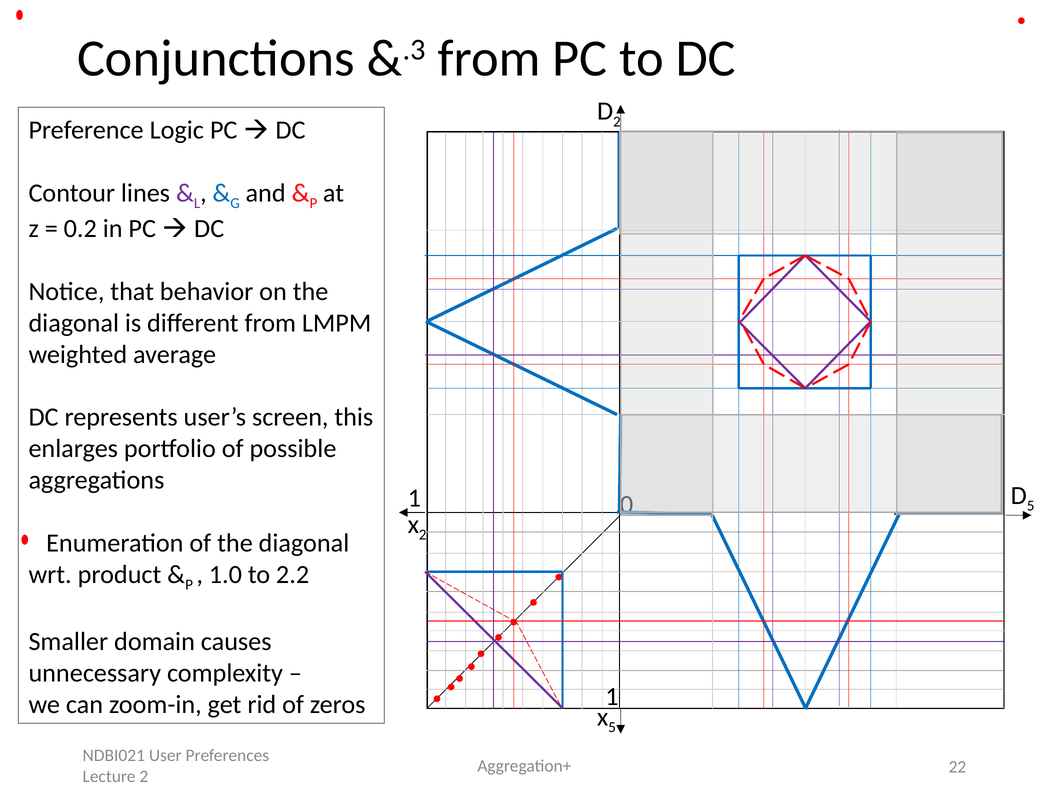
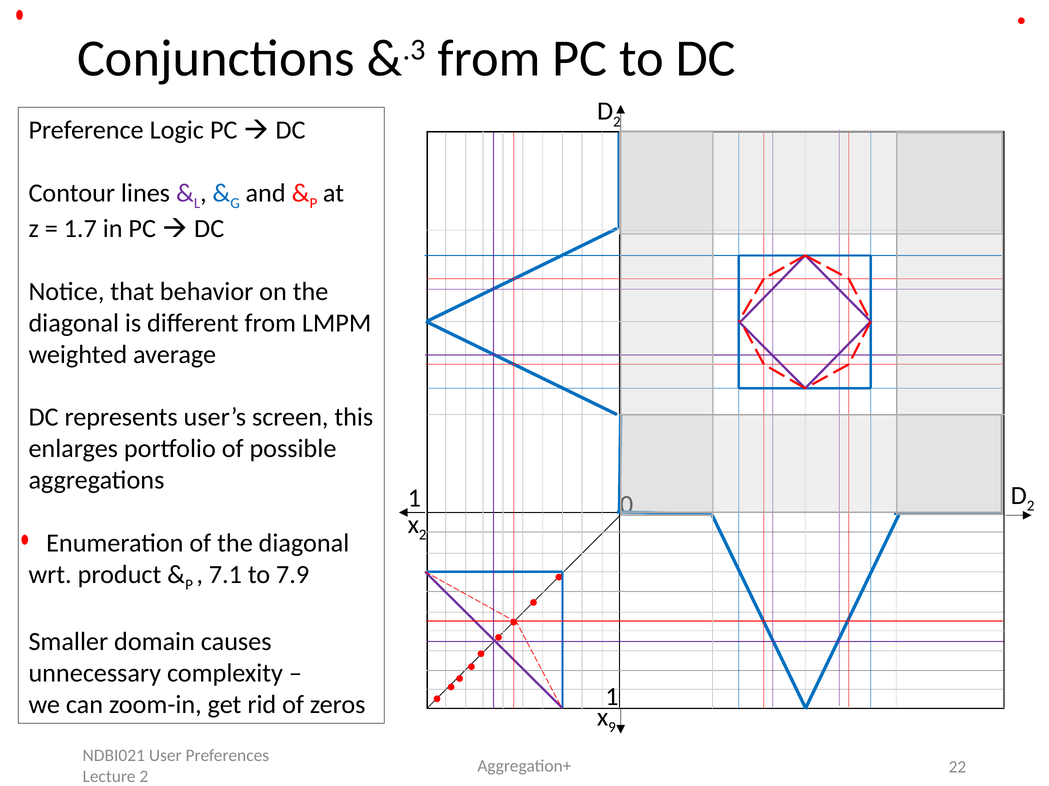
0.2: 0.2 -> 1.7
5 at (1031, 506): 5 -> 2
1.0: 1.0 -> 7.1
2.2: 2.2 -> 7.9
5 at (612, 728): 5 -> 9
